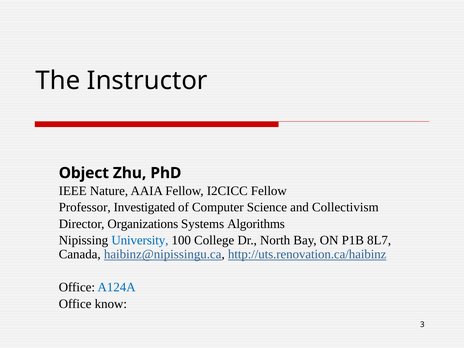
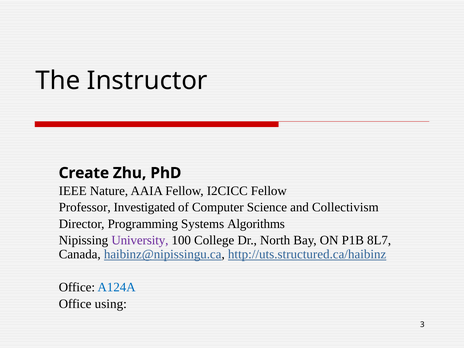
Object: Object -> Create
Organizations: Organizations -> Programming
University colour: blue -> purple
http://uts.renovation.ca/haibinz: http://uts.renovation.ca/haibinz -> http://uts.structured.ca/haibinz
know: know -> using
